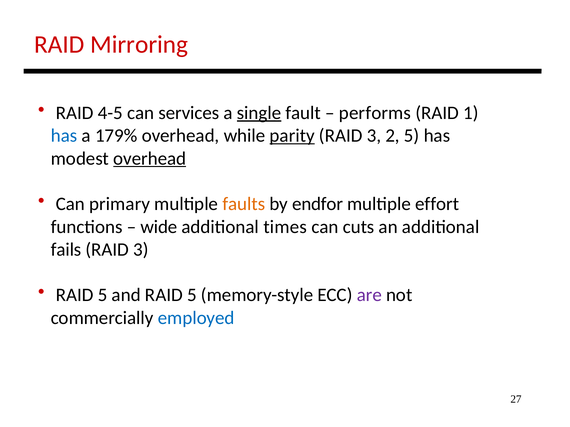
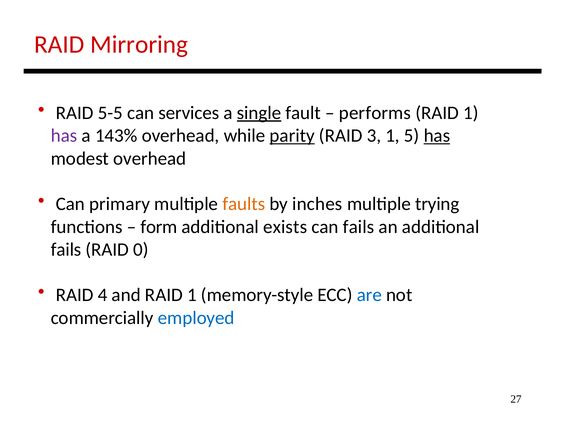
4-5: 4-5 -> 5-5
has at (64, 136) colour: blue -> purple
179%: 179% -> 143%
3 2: 2 -> 1
has at (437, 136) underline: none -> present
overhead at (150, 159) underline: present -> none
endfor: endfor -> inches
effort: effort -> trying
wide: wide -> form
times: times -> exists
can cuts: cuts -> fails
3 at (141, 250): 3 -> 0
5 at (103, 295): 5 -> 4
and RAID 5: 5 -> 1
are colour: purple -> blue
